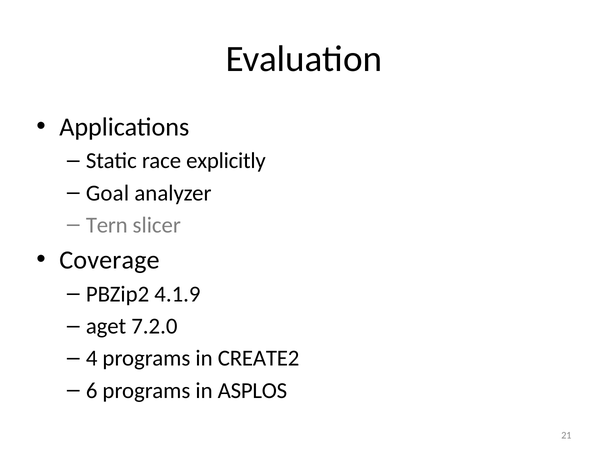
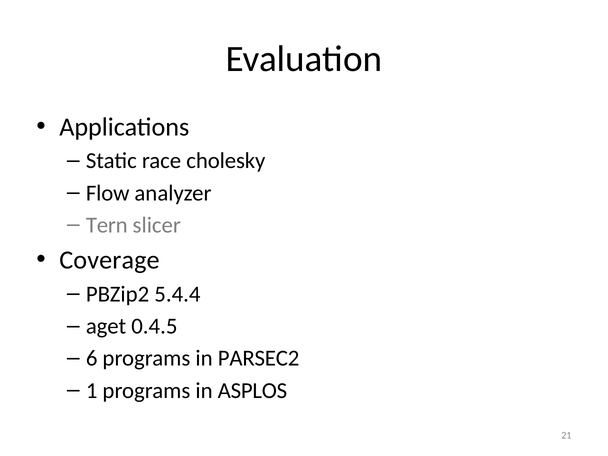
explicitly: explicitly -> cholesky
Goal: Goal -> Flow
4.1.9: 4.1.9 -> 5.4.4
7.2.0: 7.2.0 -> 0.4.5
4: 4 -> 6
CREATE2: CREATE2 -> PARSEC2
6: 6 -> 1
